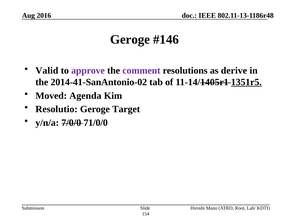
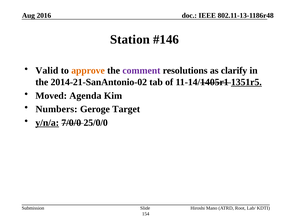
Geroge at (130, 39): Geroge -> Station
approve colour: purple -> orange
derive: derive -> clarify
2014-41-SanAntonio-02: 2014-41-SanAntonio-02 -> 2014-21-SanAntonio-02
Resolutio: Resolutio -> Numbers
y/n/a underline: none -> present
71/0/0: 71/0/0 -> 25/0/0
